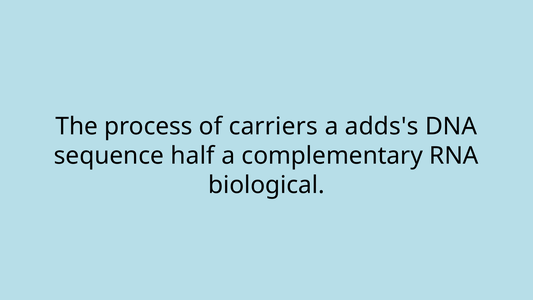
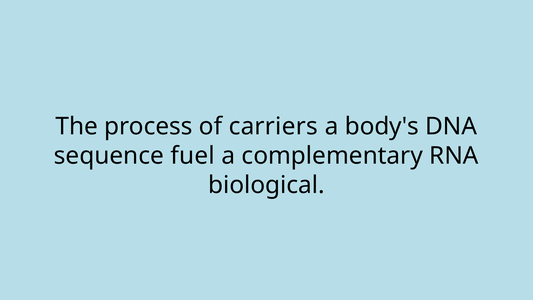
adds's: adds's -> body's
half: half -> fuel
